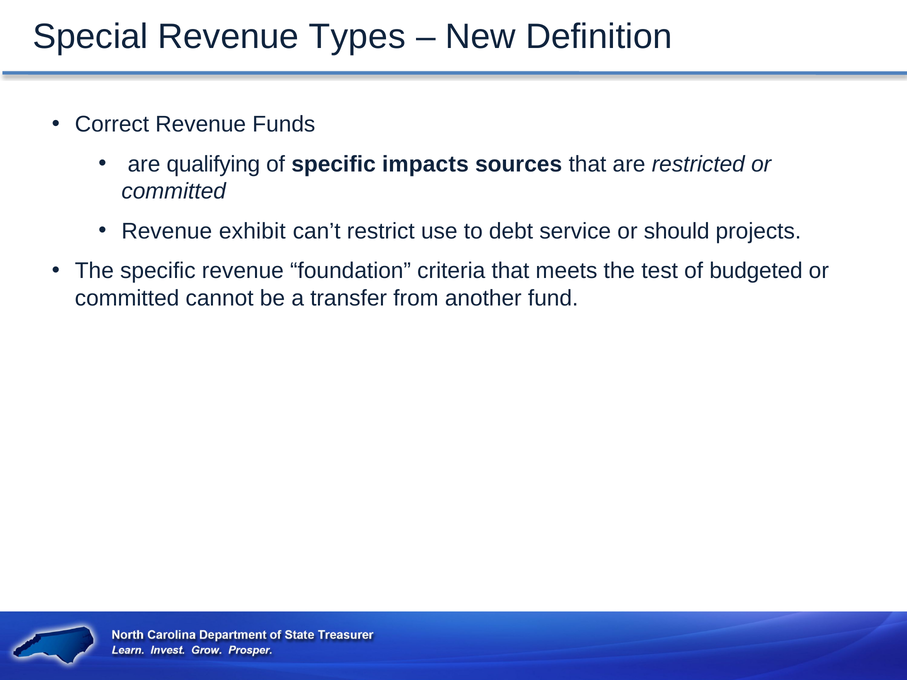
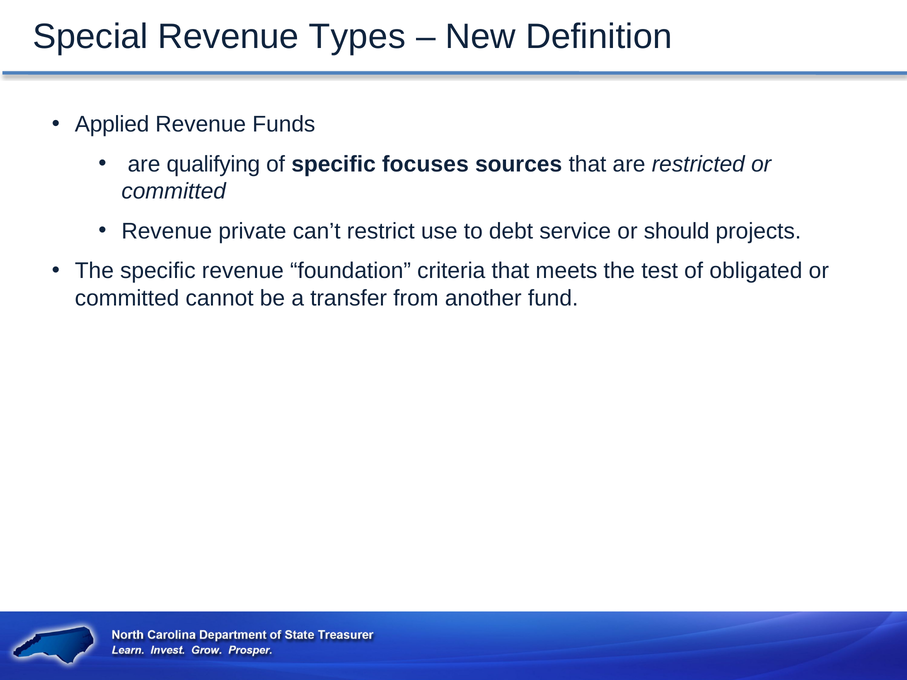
Correct: Correct -> Applied
impacts: impacts -> focuses
exhibit: exhibit -> private
budgeted: budgeted -> obligated
